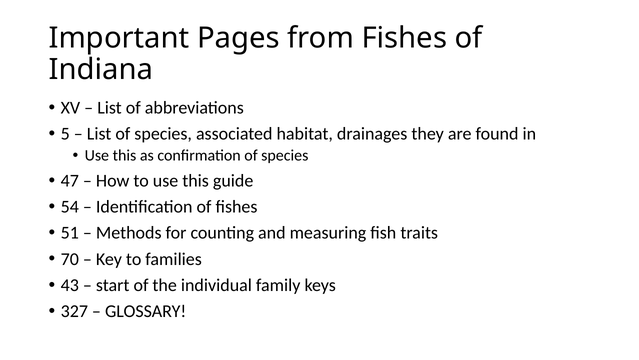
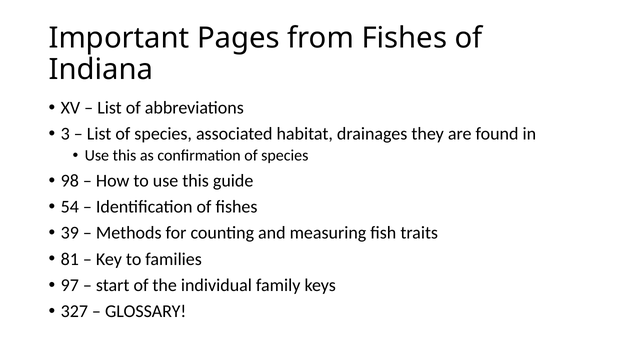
5: 5 -> 3
47: 47 -> 98
51: 51 -> 39
70: 70 -> 81
43: 43 -> 97
